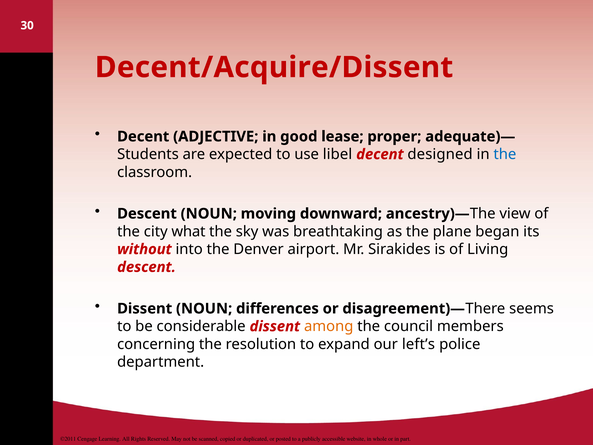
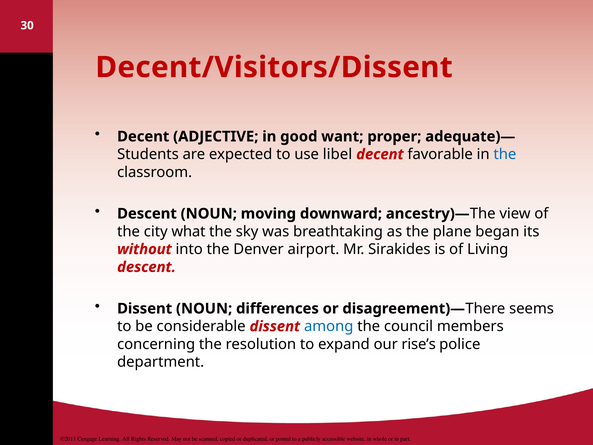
Decent/Acquire/Dissent: Decent/Acquire/Dissent -> Decent/Visitors/Dissent
lease: lease -> want
designed: designed -> favorable
among colour: orange -> blue
left’s: left’s -> rise’s
